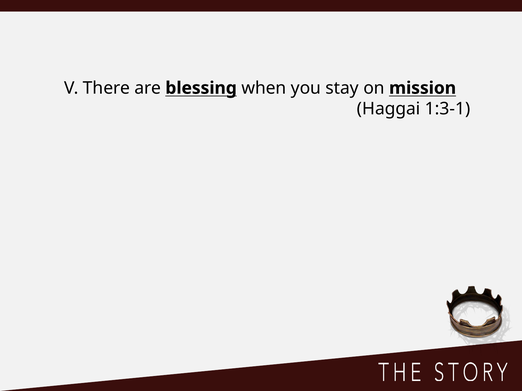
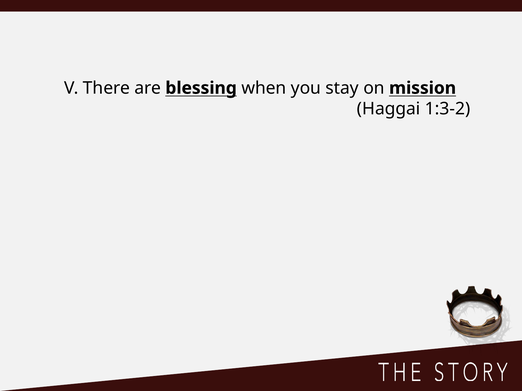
1:3-1: 1:3-1 -> 1:3-2
